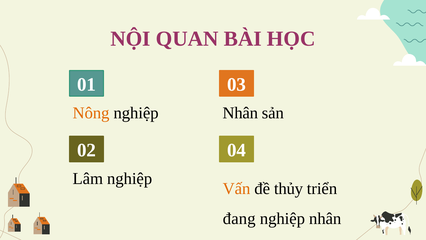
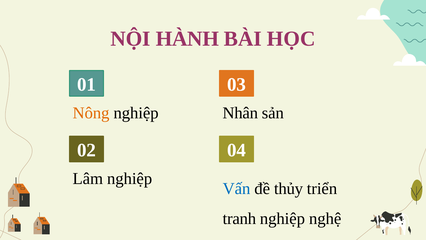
QUAN: QUAN -> HÀNH
Vấn colour: orange -> blue
đang: đang -> tranh
nghiệp nhân: nhân -> nghệ
